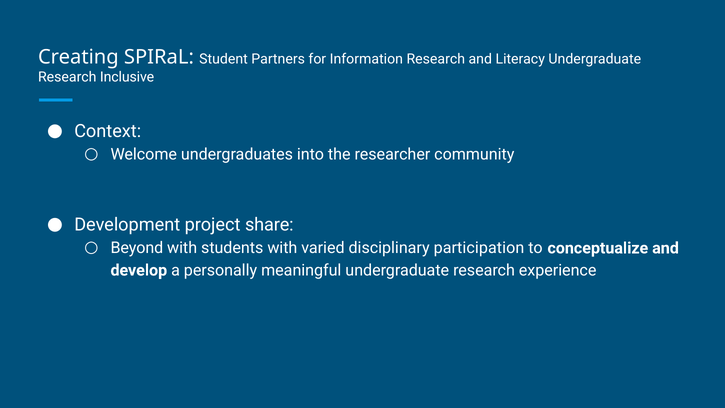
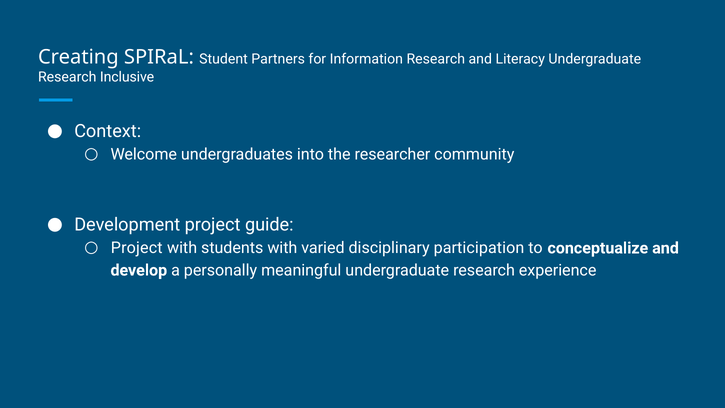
share: share -> guide
Beyond at (137, 248): Beyond -> Project
